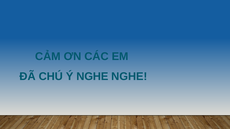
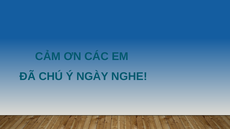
Ý NGHE: NGHE -> NGÀY
